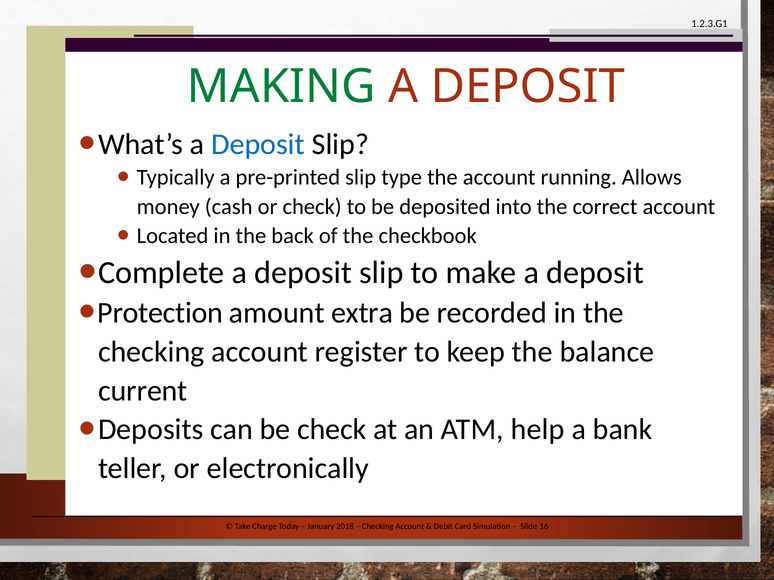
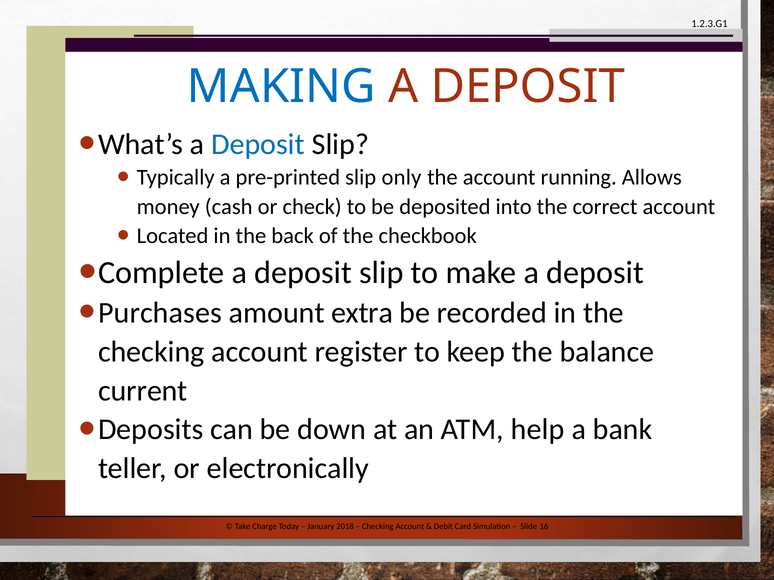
MAKING colour: green -> blue
type: type -> only
Protection: Protection -> Purchases
be check: check -> down
